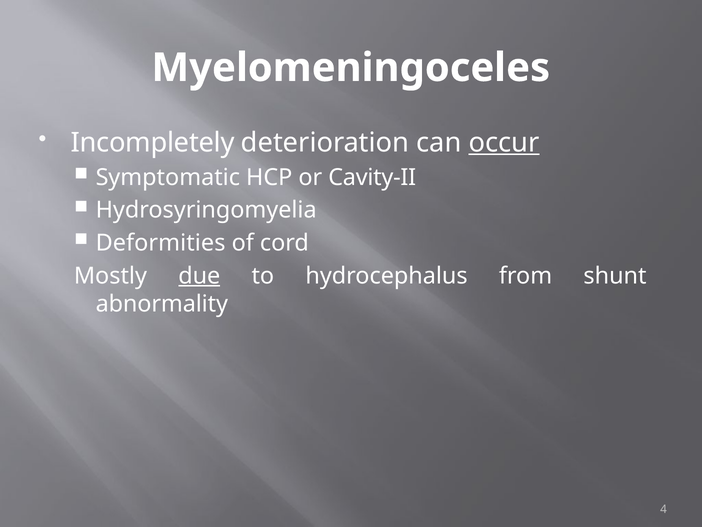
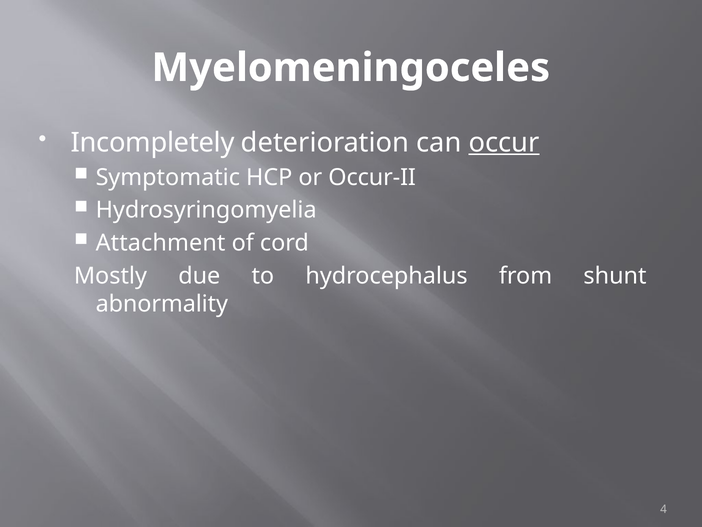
Cavity-II: Cavity-II -> Occur-II
Deformities: Deformities -> Attachment
due underline: present -> none
